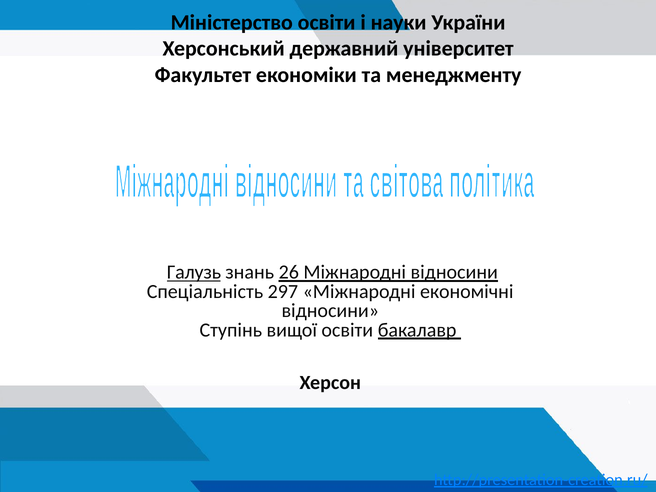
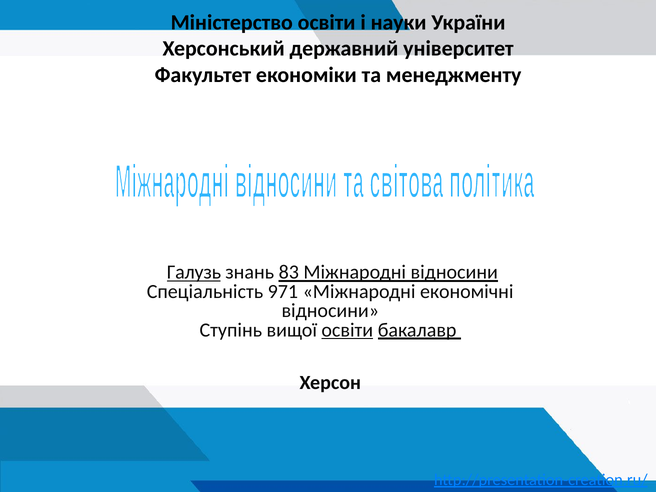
26: 26 -> 83
297: 297 -> 971
освіти at (347, 330) underline: none -> present
